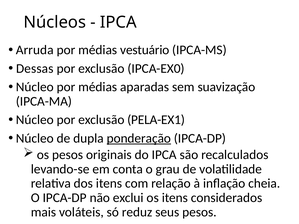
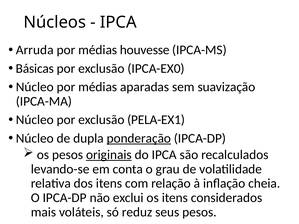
vestuário: vestuário -> houvesse
Dessas: Dessas -> Básicas
originais underline: none -> present
